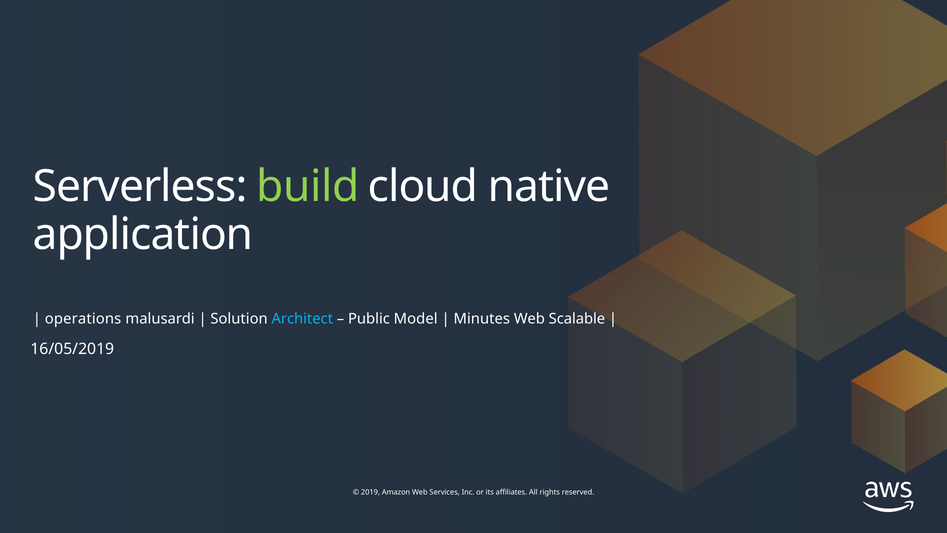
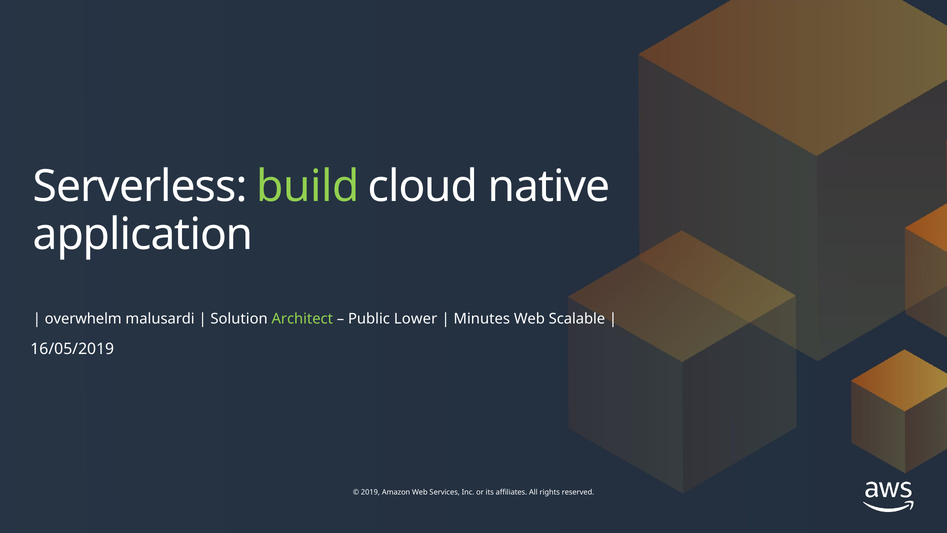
operations: operations -> overwhelm
Architect colour: light blue -> light green
Model: Model -> Lower
